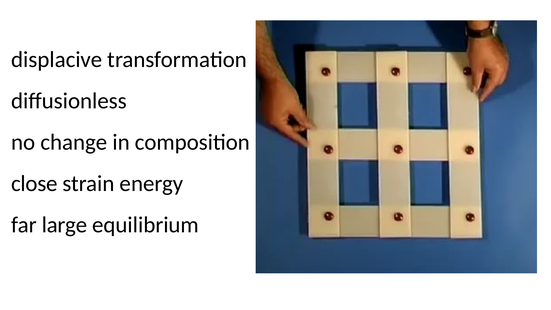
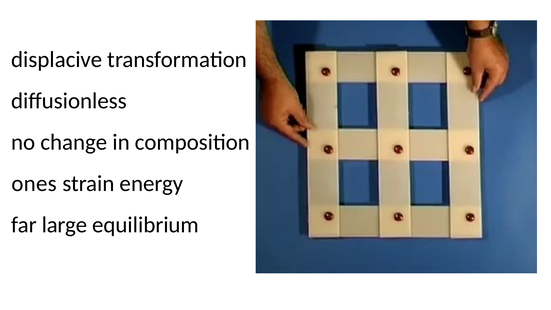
close: close -> ones
